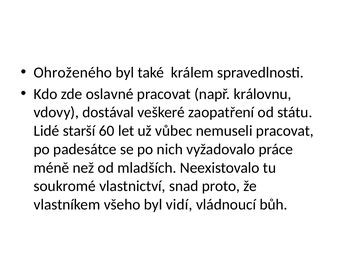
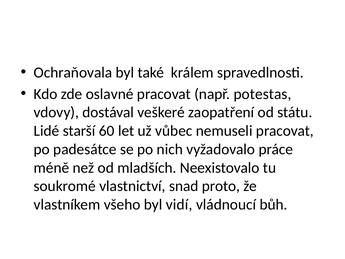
Ohroženého: Ohroženého -> Ochraňovala
královnu: královnu -> potestas
